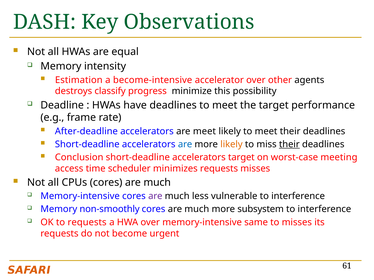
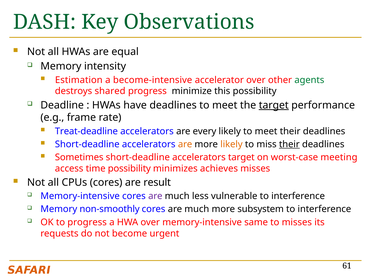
agents colour: black -> green
classify: classify -> shared
target at (274, 105) underline: none -> present
After-deadline: After-deadline -> Treat-deadline
are meet: meet -> every
are at (185, 144) colour: blue -> orange
Conclusion: Conclusion -> Sometimes
time scheduler: scheduler -> possibility
minimizes requests: requests -> achieves
CPUs cores are much: much -> result
to requests: requests -> progress
